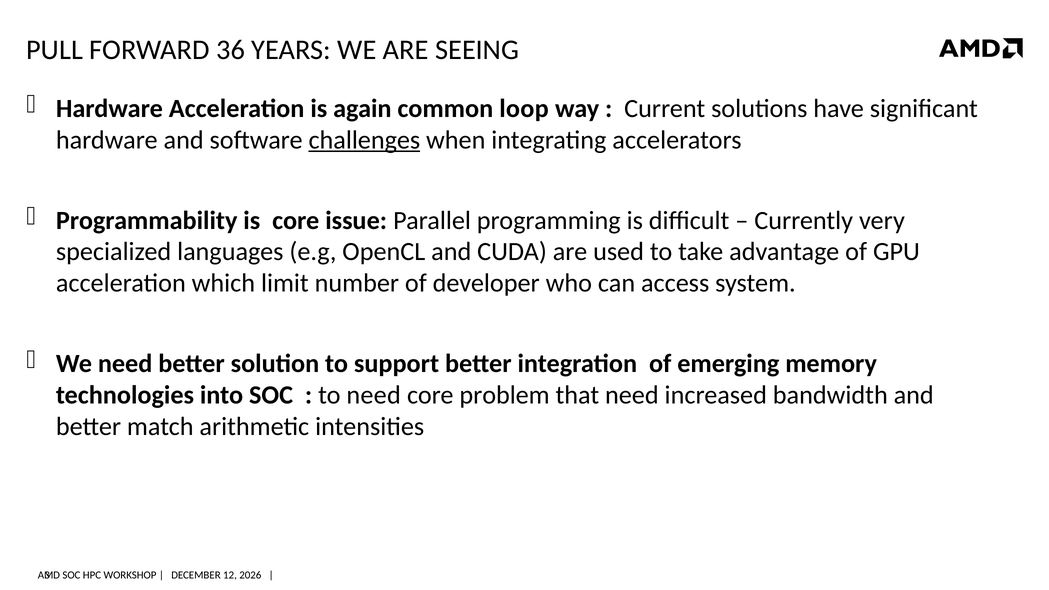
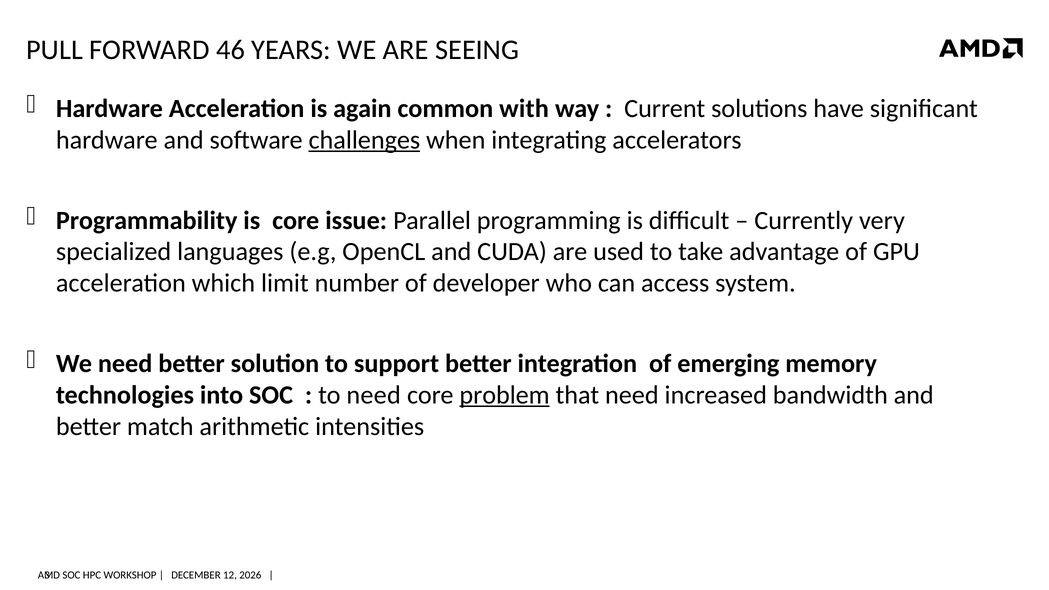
36: 36 -> 46
loop: loop -> with
problem underline: none -> present
